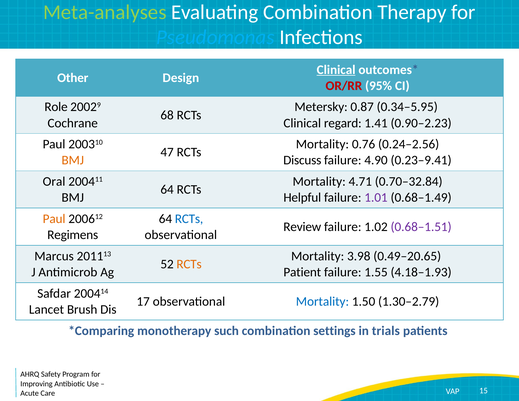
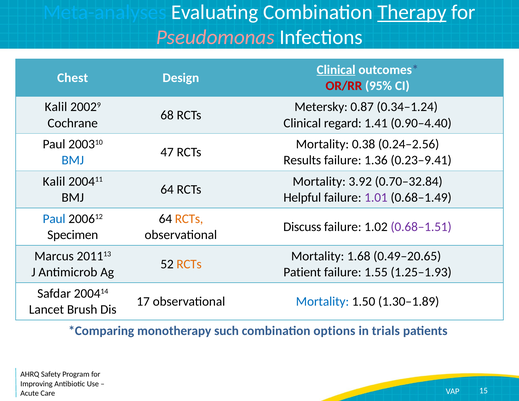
Meta-analyses colour: light green -> light blue
Therapy underline: none -> present
Pseudomonas colour: light blue -> pink
Other: Other -> Chest
Role at (56, 107): Role -> Kalil
0.34–5.95: 0.34–5.95 -> 0.34–1.24
0.90–2.23: 0.90–2.23 -> 0.90–4.40
0.76: 0.76 -> 0.38
BMJ at (73, 160) colour: orange -> blue
Discuss: Discuss -> Results
4.90: 4.90 -> 1.36
Oral at (54, 182): Oral -> Kalil
4.71: 4.71 -> 3.92
Paul at (54, 219) colour: orange -> blue
RCTs at (189, 219) colour: blue -> orange
Review: Review -> Discuss
Regimens: Regimens -> Specimen
3.98: 3.98 -> 1.68
4.18–1.93: 4.18–1.93 -> 1.25–1.93
1.30–2.79: 1.30–2.79 -> 1.30–1.89
settings: settings -> options
